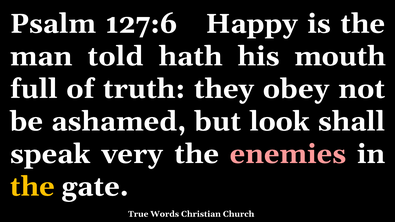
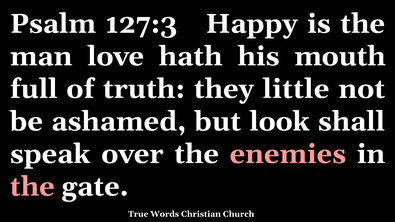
127:6: 127:6 -> 127:3
told: told -> love
obey: obey -> little
very: very -> over
the at (32, 187) colour: yellow -> pink
